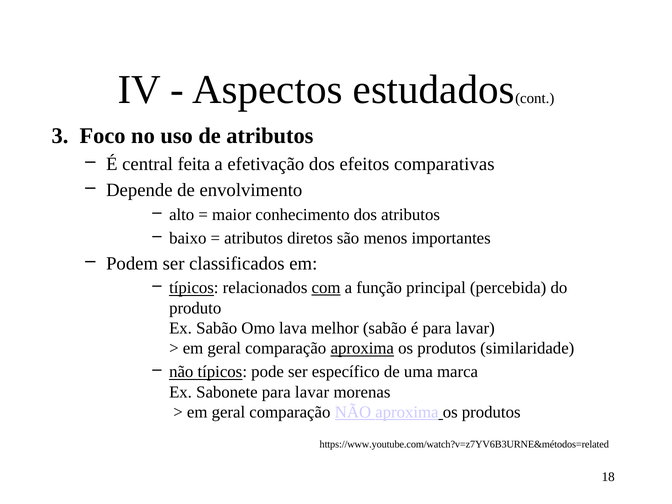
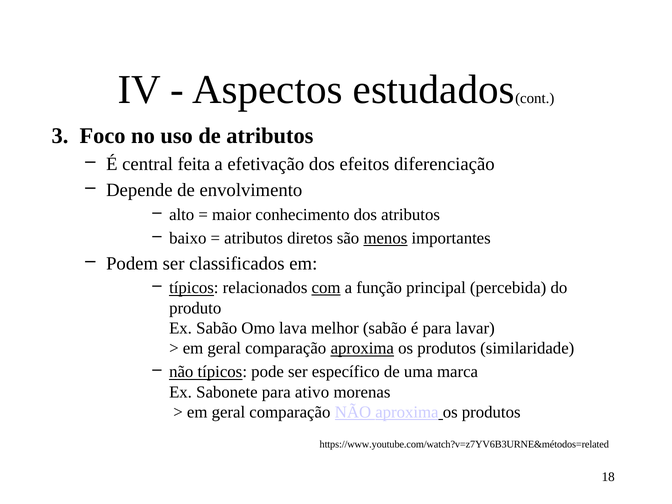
comparativas: comparativas -> diferenciação
menos underline: none -> present
Sabonete para lavar: lavar -> ativo
